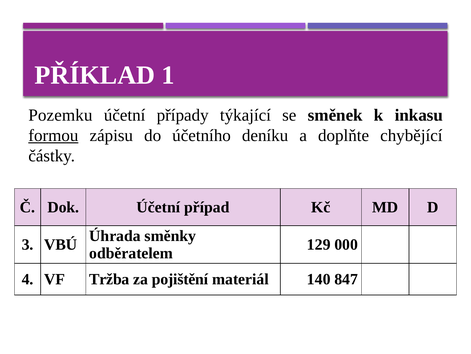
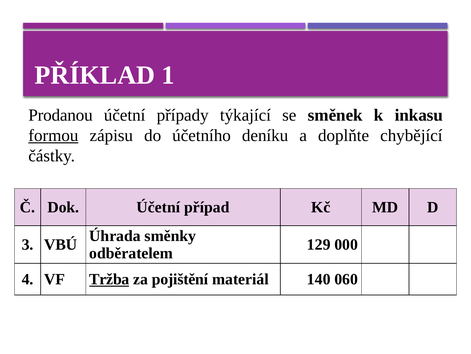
Pozemku: Pozemku -> Prodanou
Tržba underline: none -> present
847: 847 -> 060
